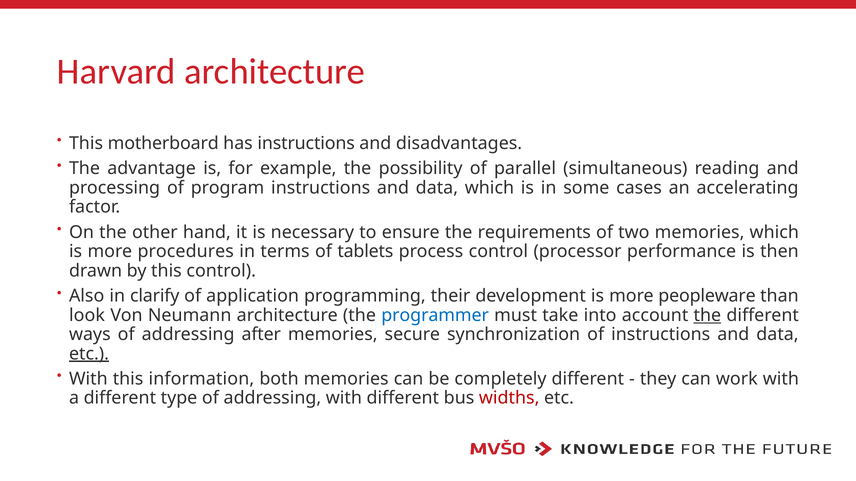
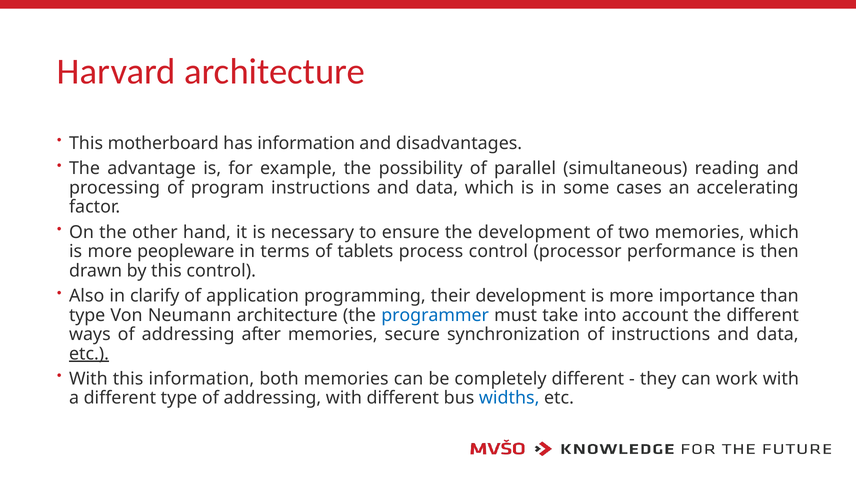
has instructions: instructions -> information
the requirements: requirements -> development
procedures: procedures -> peopleware
peopleware: peopleware -> importance
look at (87, 315): look -> type
the at (707, 315) underline: present -> none
widths colour: red -> blue
